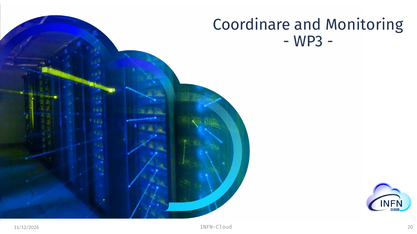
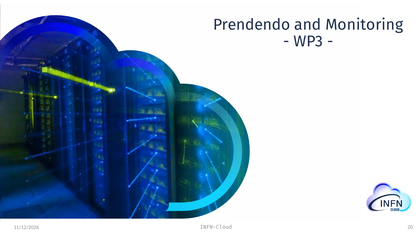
Coordinare: Coordinare -> Prendendo
